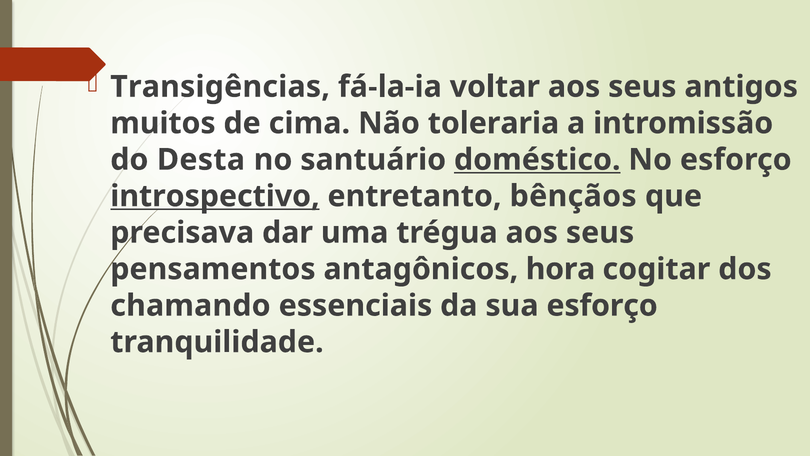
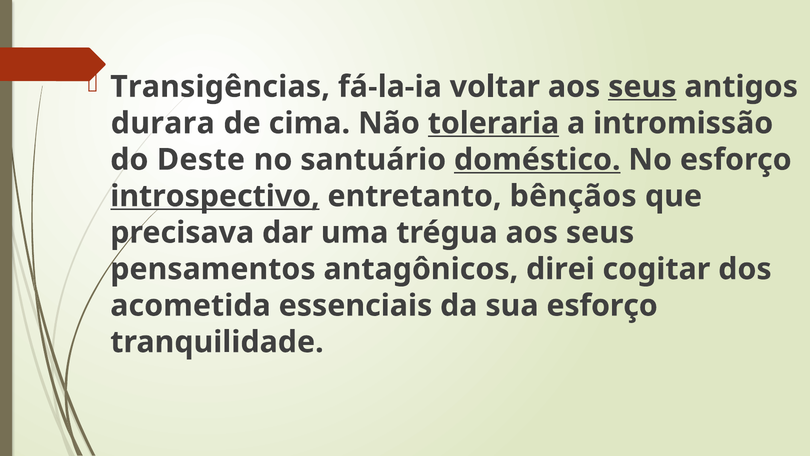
seus at (642, 87) underline: none -> present
muitos: muitos -> durara
toleraria underline: none -> present
Desta: Desta -> Deste
hora: hora -> direi
chamando: chamando -> acometida
